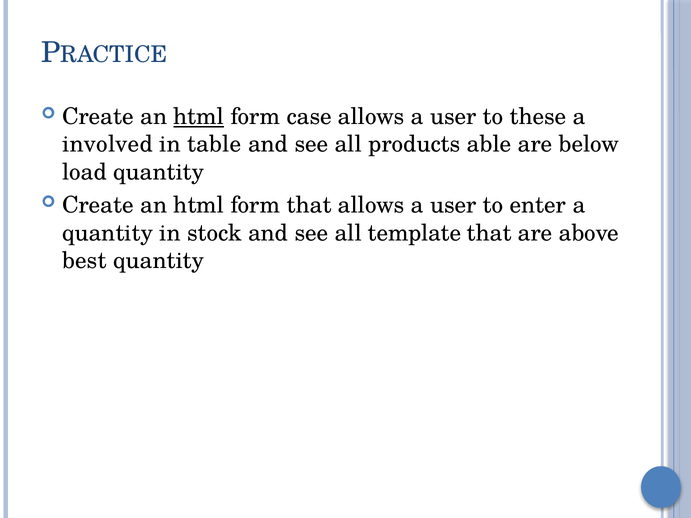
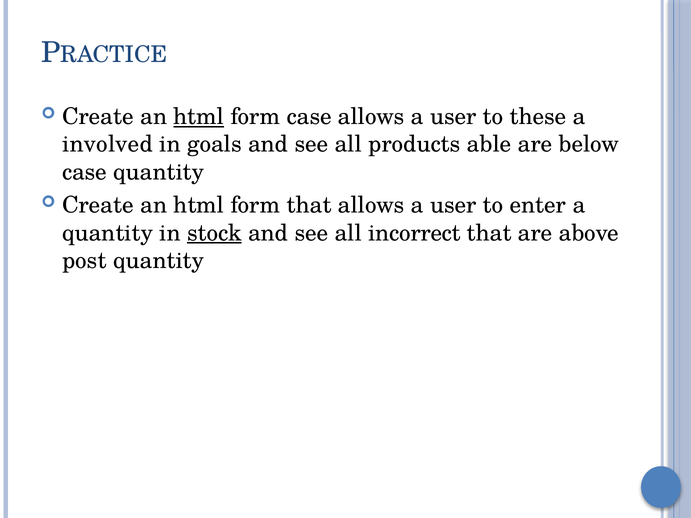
table: table -> goals
load at (84, 172): load -> case
stock underline: none -> present
template: template -> incorrect
best: best -> post
